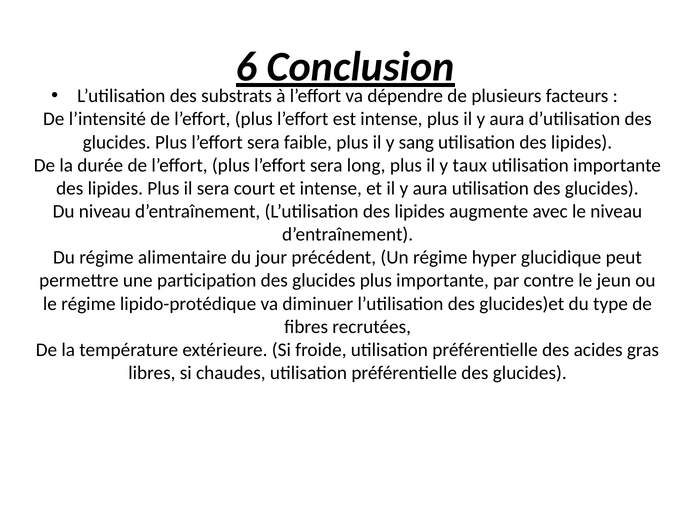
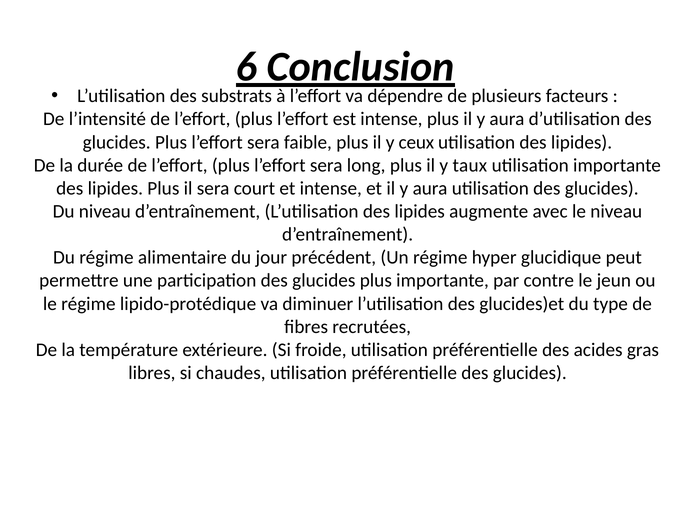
sang: sang -> ceux
